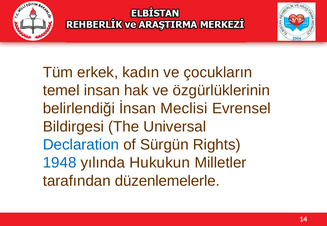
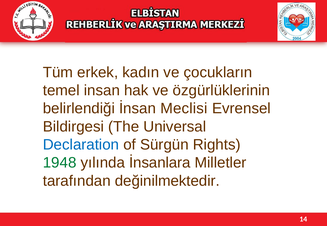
1948 colour: blue -> green
Hukukun: Hukukun -> İnsanlara
düzenlemelerle: düzenlemelerle -> değinilmektedir
